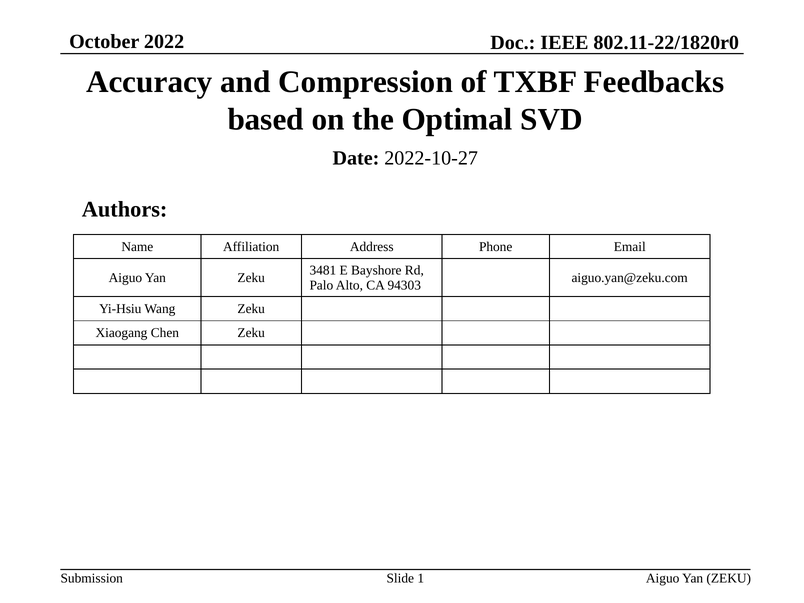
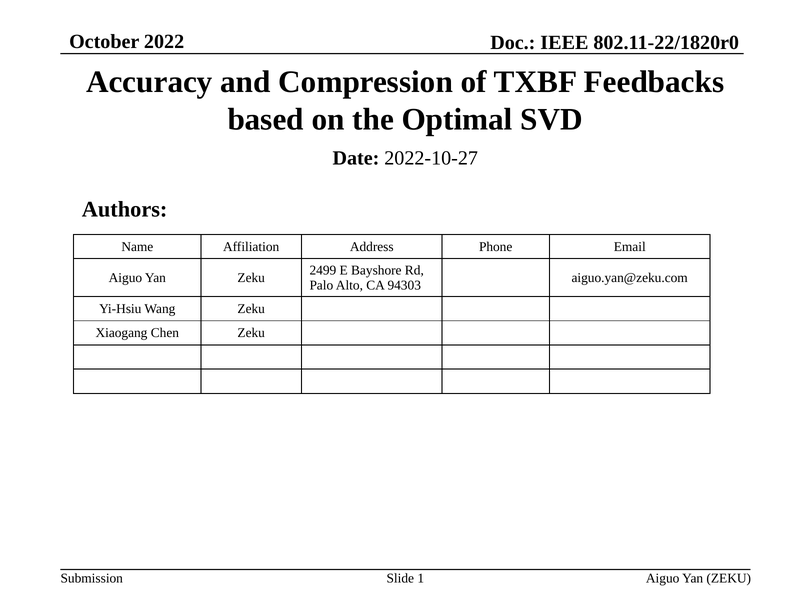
3481: 3481 -> 2499
